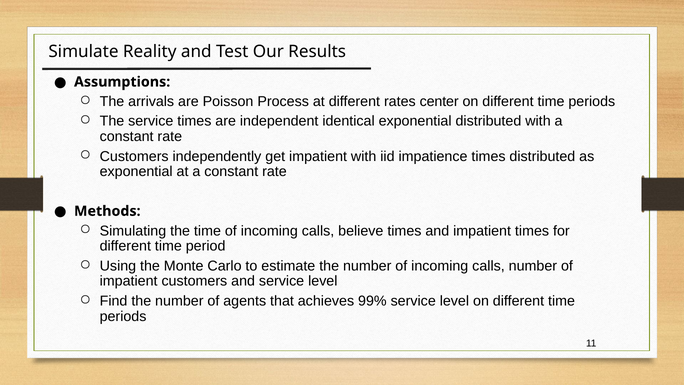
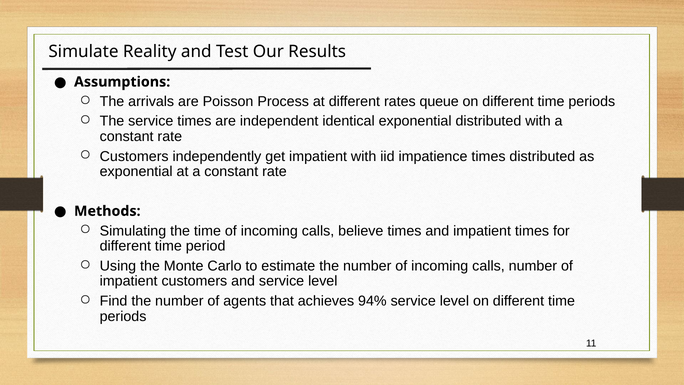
center: center -> queue
99%: 99% -> 94%
